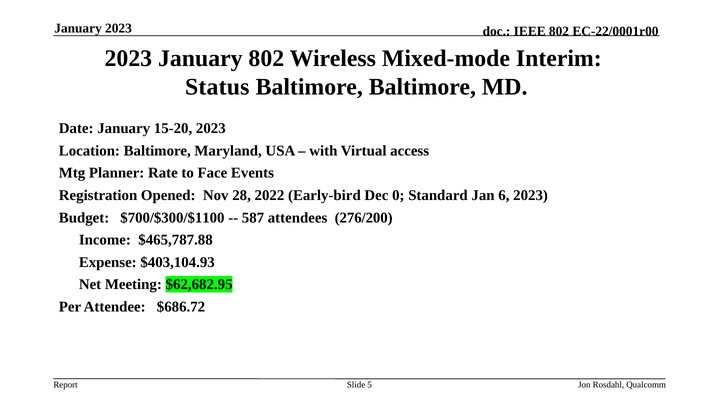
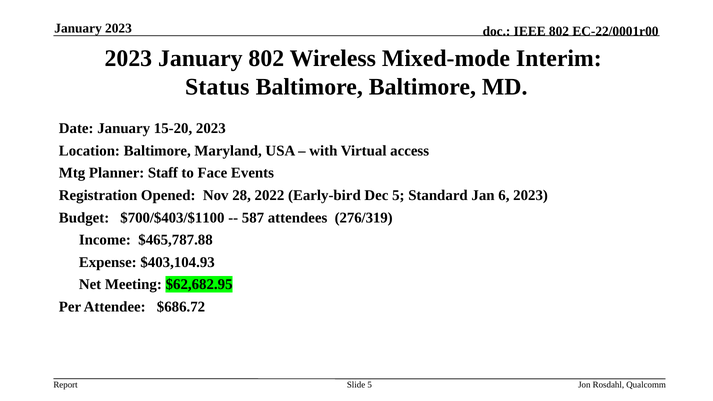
Rate: Rate -> Staff
Dec 0: 0 -> 5
$700/$300/$1100: $700/$300/$1100 -> $700/$403/$1100
276/200: 276/200 -> 276/319
